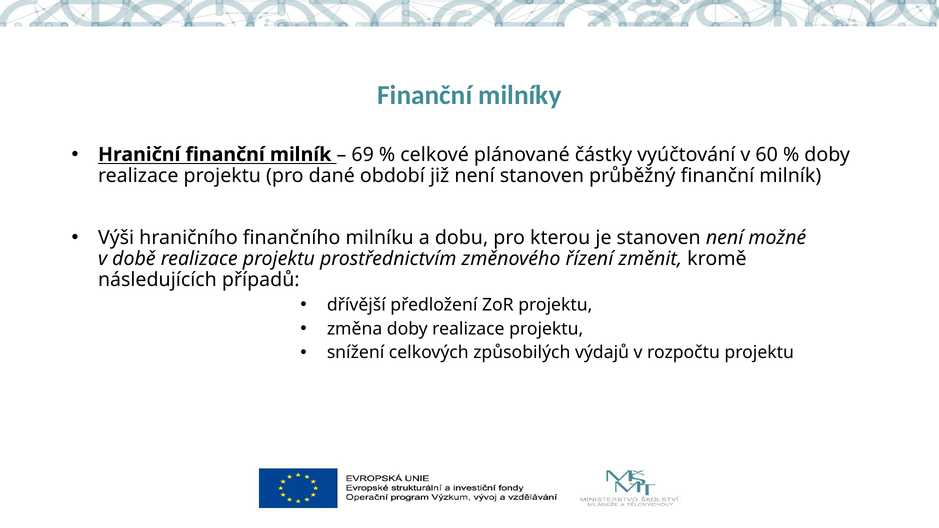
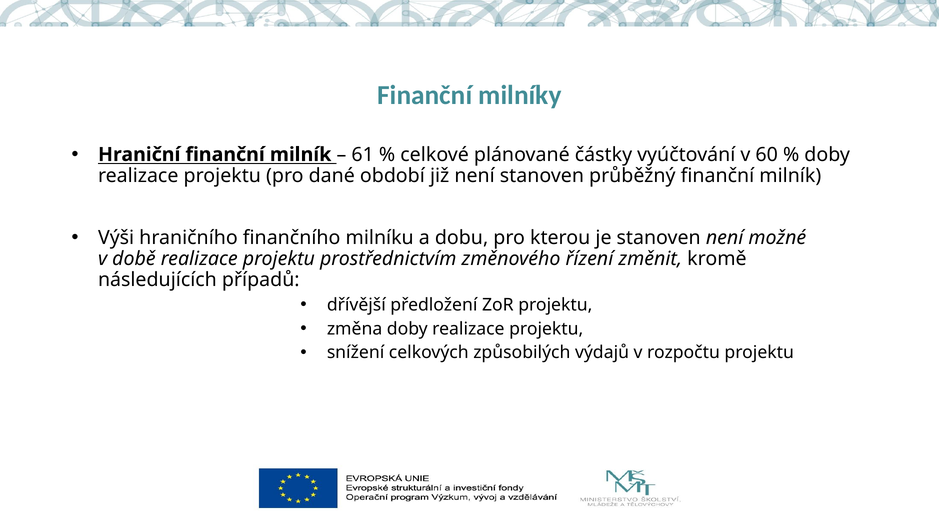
69: 69 -> 61
